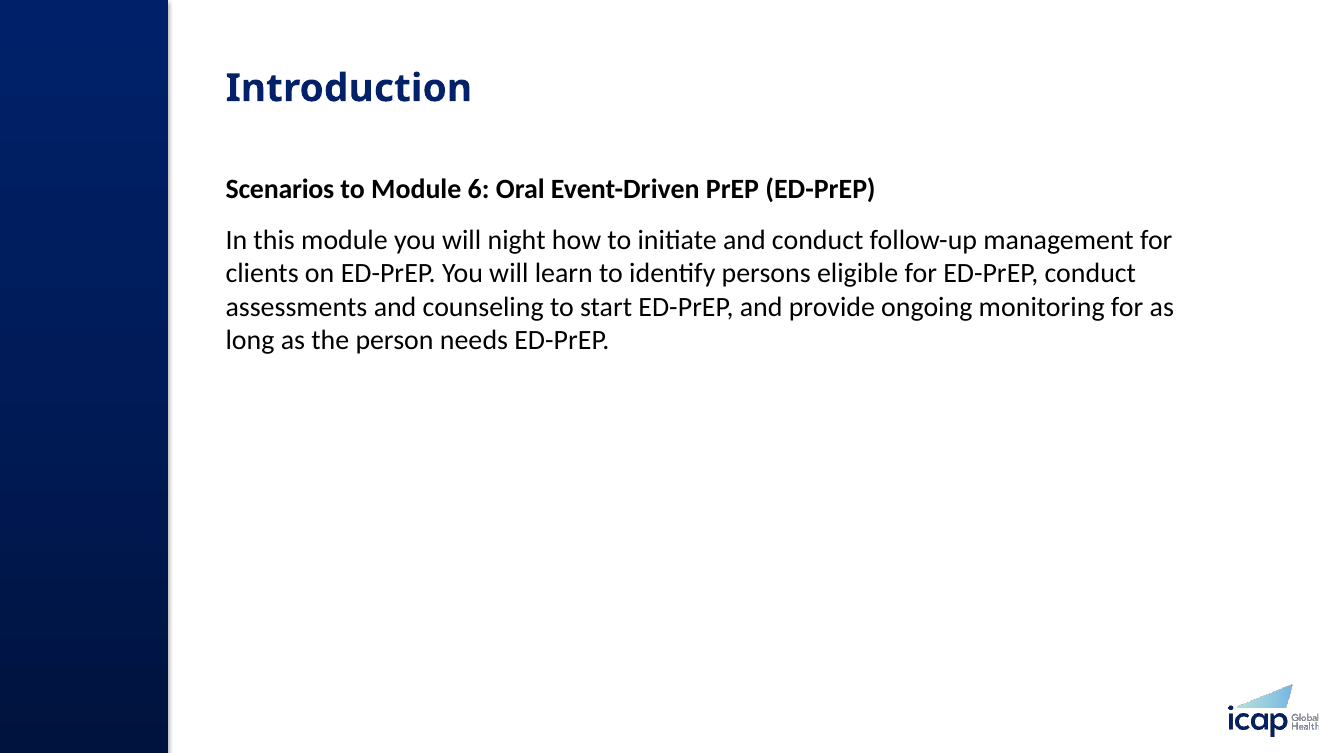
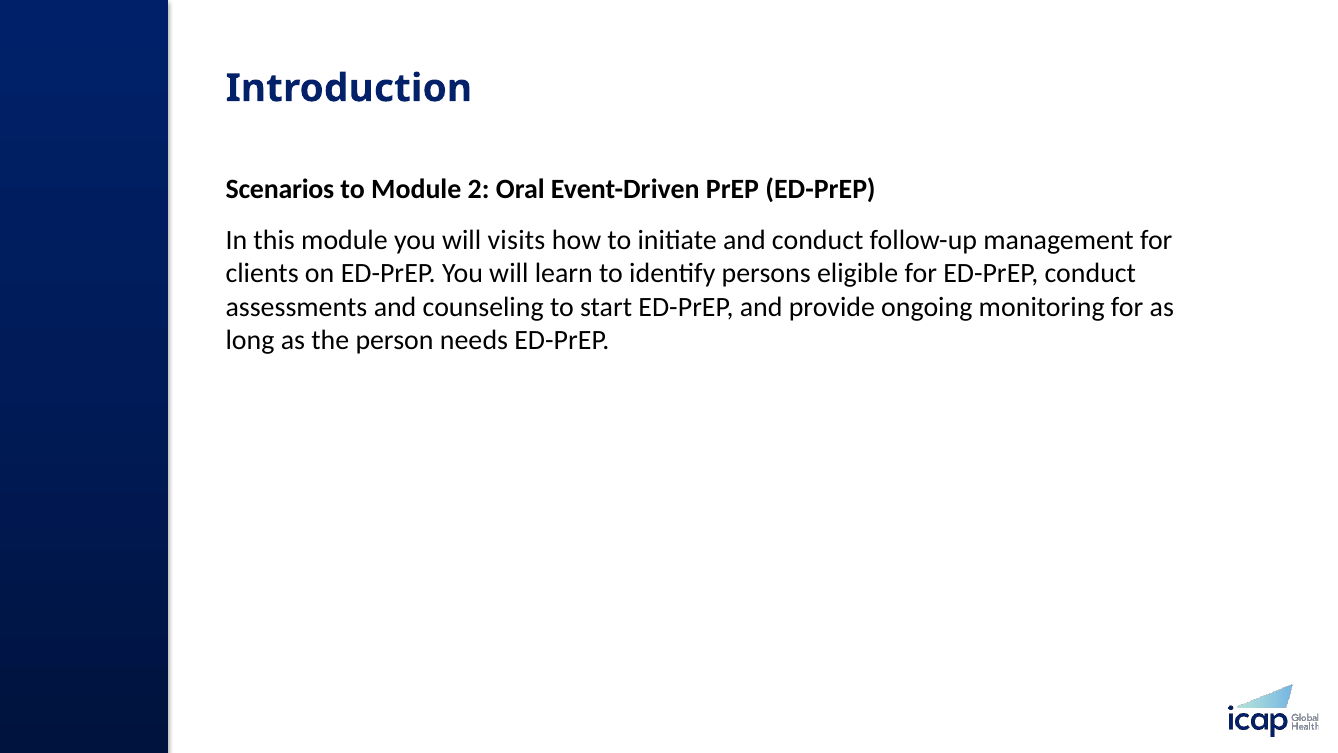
6: 6 -> 2
night: night -> visits
